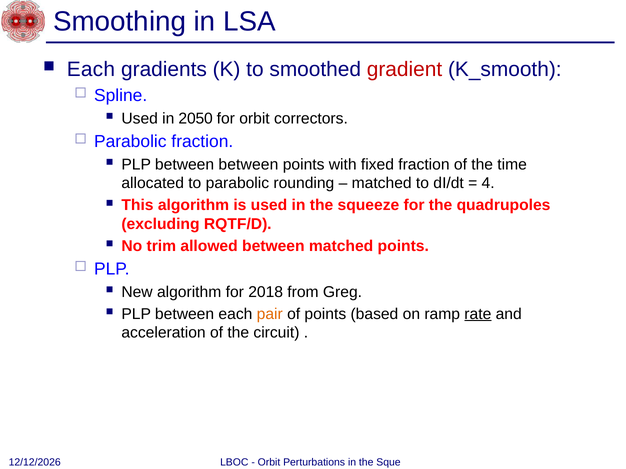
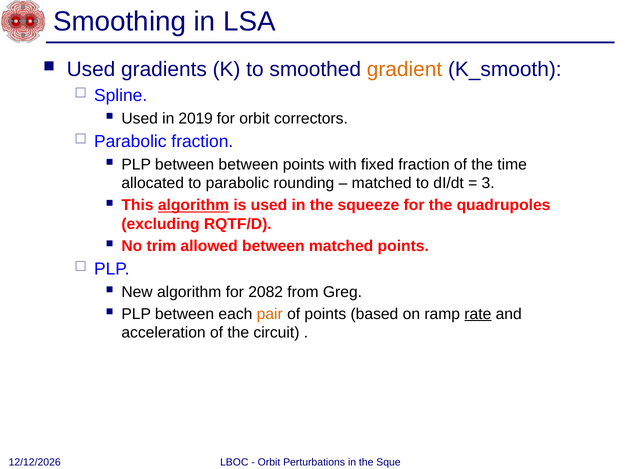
Each at (91, 69): Each -> Used
gradient colour: red -> orange
2050: 2050 -> 2019
4: 4 -> 3
algorithm at (193, 205) underline: none -> present
2018: 2018 -> 2082
